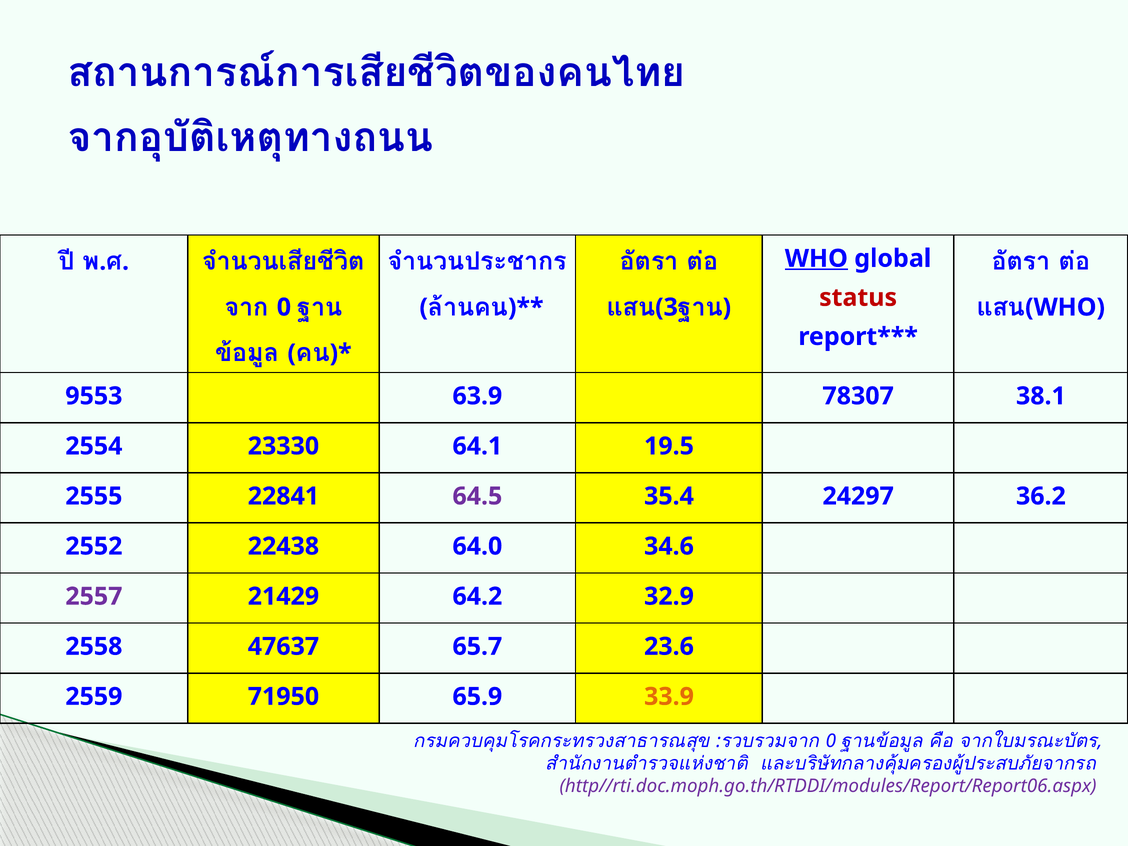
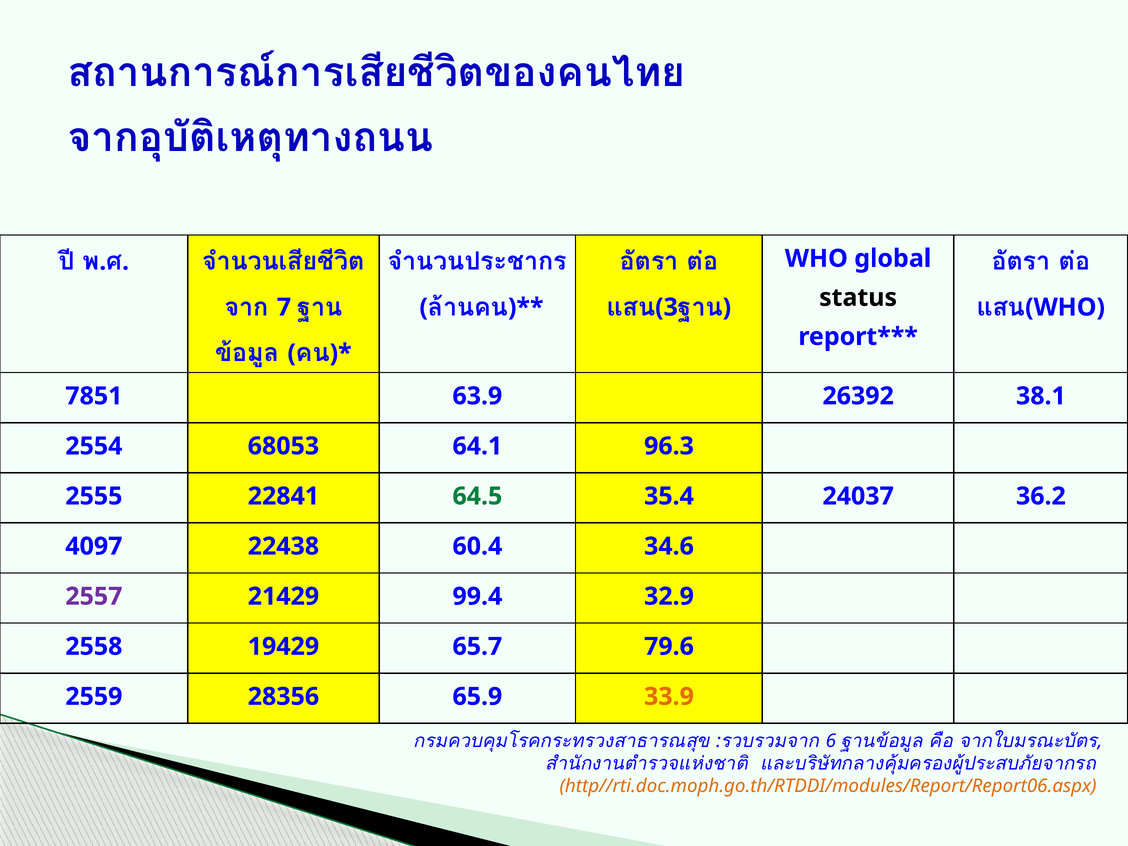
WHO underline: present -> none
status colour: red -> black
0 at (284, 307): 0 -> 7
9553: 9553 -> 7851
78307: 78307 -> 26392
23330: 23330 -> 68053
19.5: 19.5 -> 96.3
64.5 colour: purple -> green
24297: 24297 -> 24037
2552: 2552 -> 4097
64.0: 64.0 -> 60.4
64.2: 64.2 -> 99.4
47637: 47637 -> 19429
23.6: 23.6 -> 79.6
71950: 71950 -> 28356
0 at (831, 741): 0 -> 6
http//rti.doc.moph.go.th/RTDDI/modules/Report/Report06.aspx colour: purple -> orange
